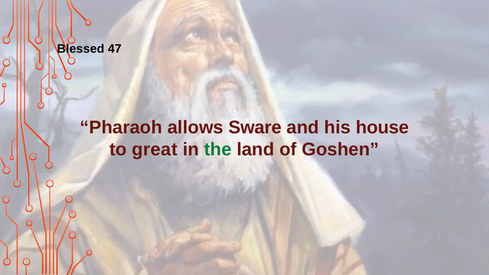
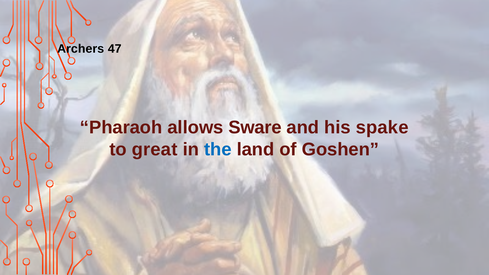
Blessed: Blessed -> Archers
house: house -> spake
the colour: green -> blue
